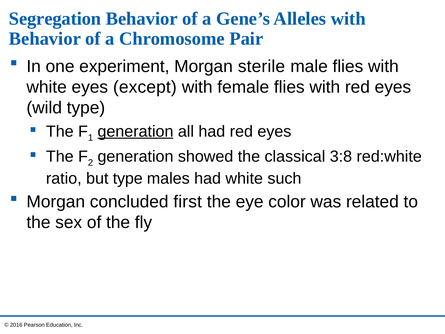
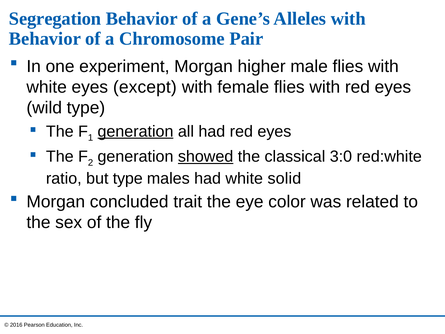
sterile: sterile -> higher
showed underline: none -> present
3:8: 3:8 -> 3:0
such: such -> solid
first: first -> trait
